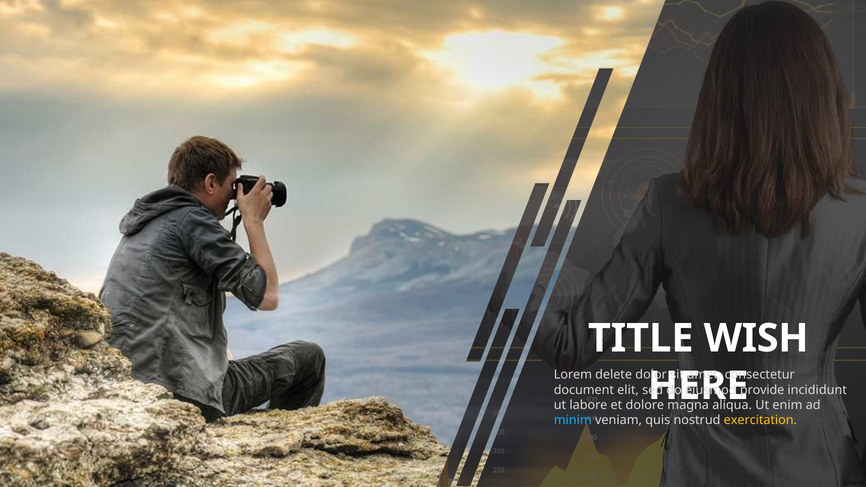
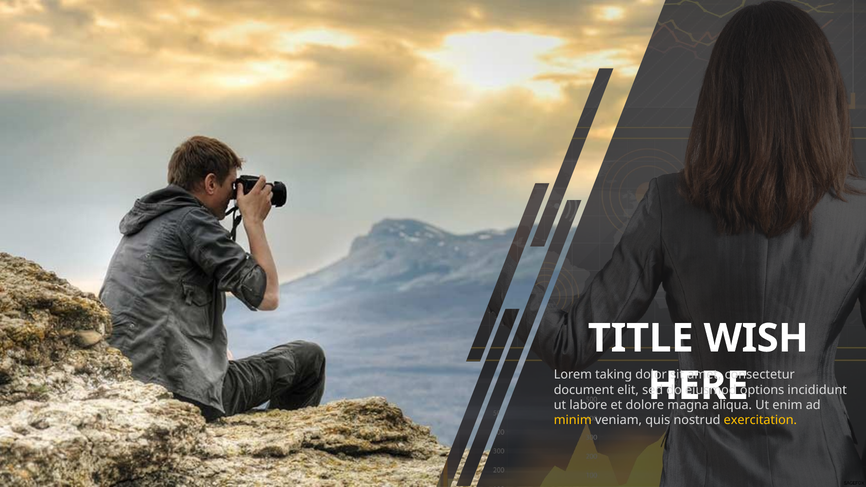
delete: delete -> taking
provide: provide -> options
minim colour: light blue -> yellow
